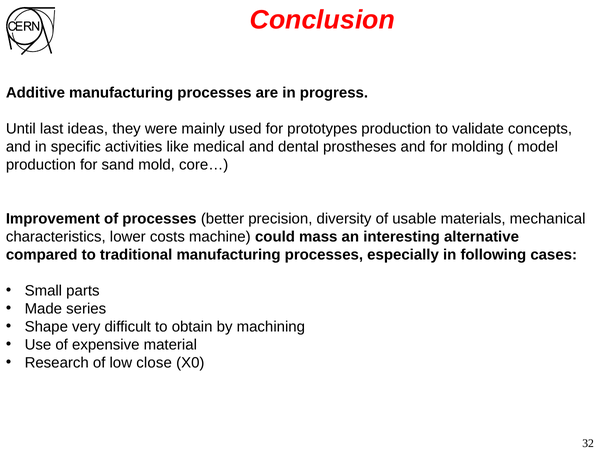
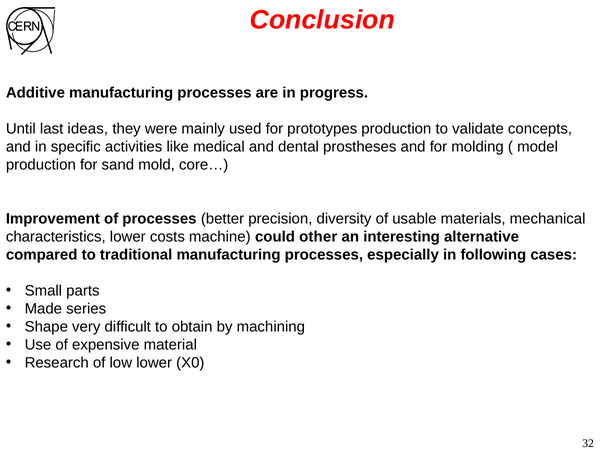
mass: mass -> other
low close: close -> lower
